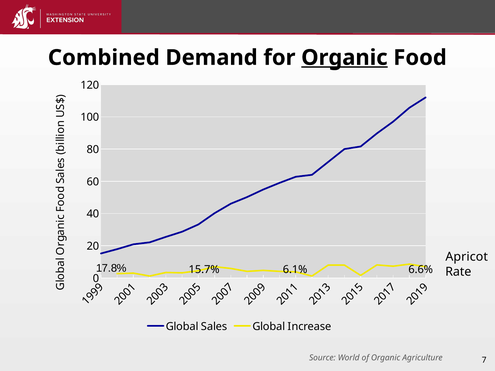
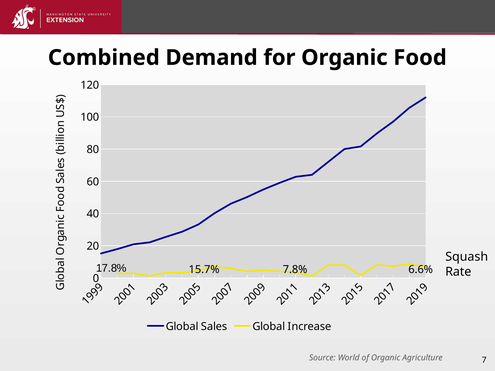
Organic at (344, 58) underline: present -> none
Apricot: Apricot -> Squash
6.1%: 6.1% -> 7.8%
